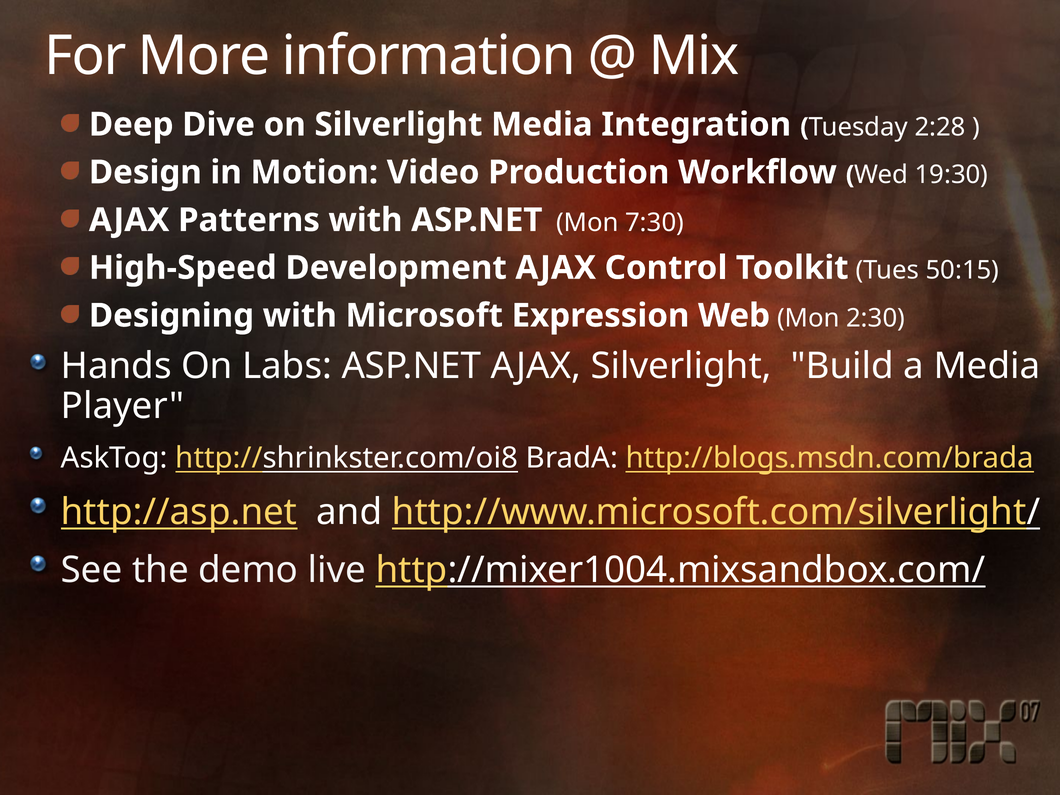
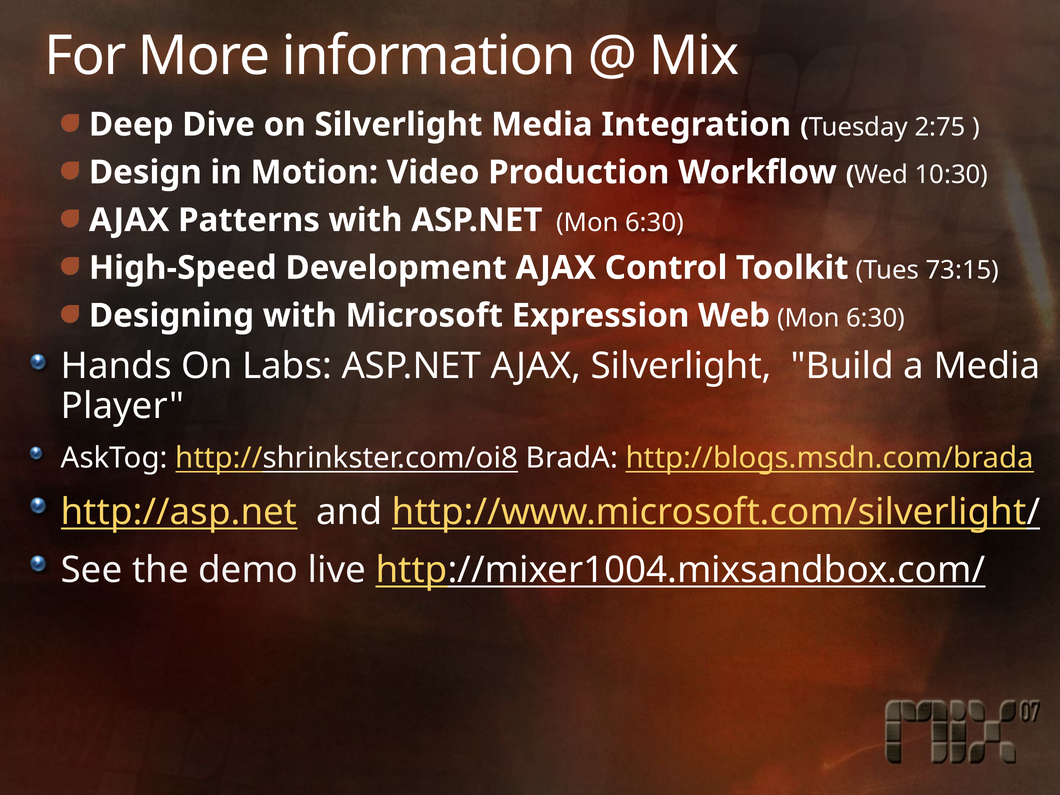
2:28: 2:28 -> 2:75
19:30: 19:30 -> 10:30
ASP.NET Mon 7:30: 7:30 -> 6:30
50:15: 50:15 -> 73:15
Web Mon 2:30: 2:30 -> 6:30
